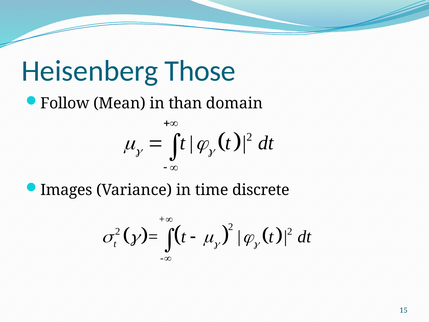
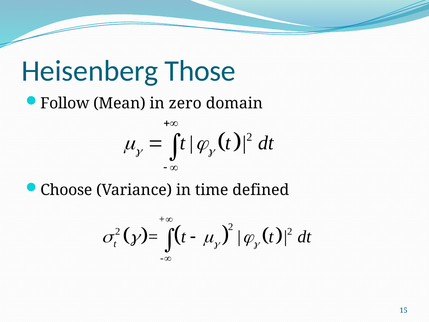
than: than -> zero
Images: Images -> Choose
discrete: discrete -> defined
